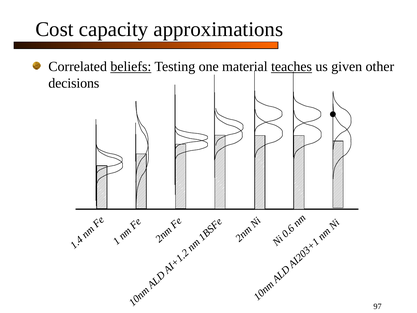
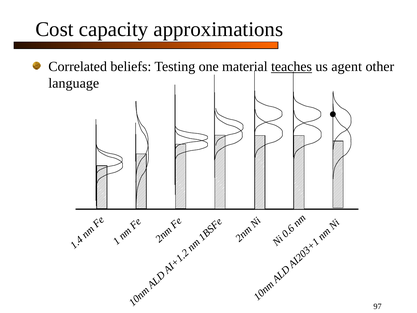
beliefs underline: present -> none
given: given -> agent
decisions: decisions -> language
